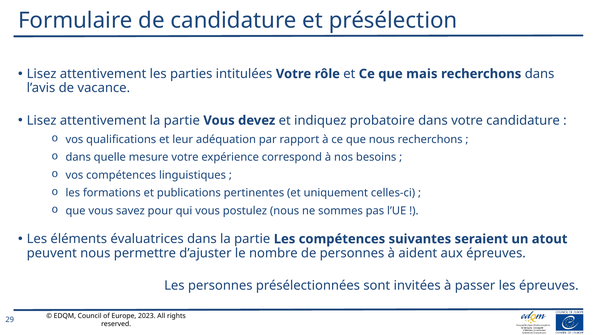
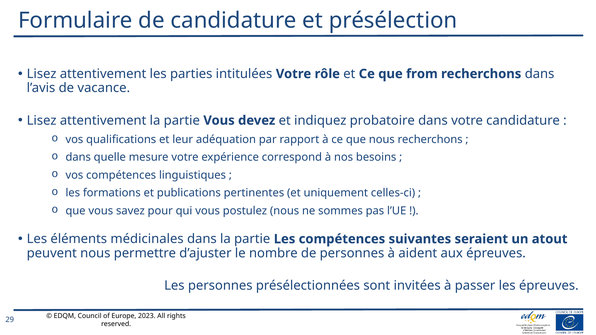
mais: mais -> from
évaluatrices: évaluatrices -> médicinales
